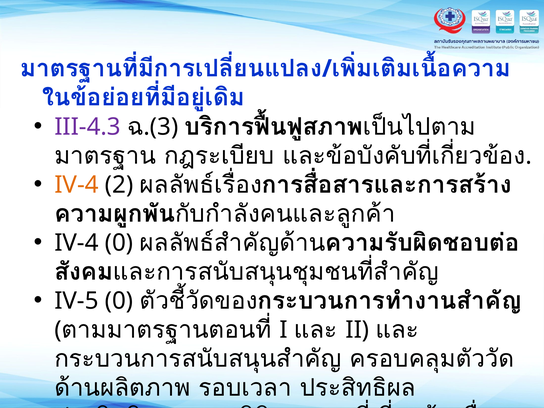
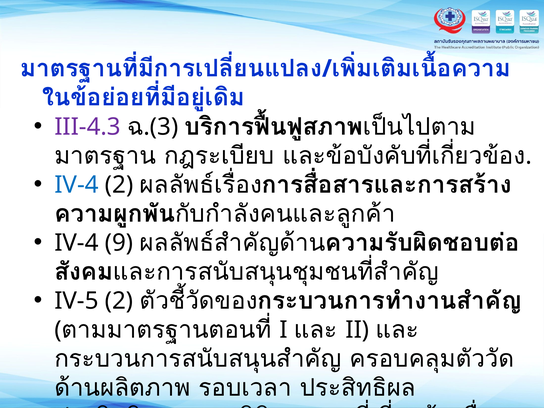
IV-4 at (76, 185) colour: orange -> blue
IV-4 0: 0 -> 9
0 at (119, 301): 0 -> 2
